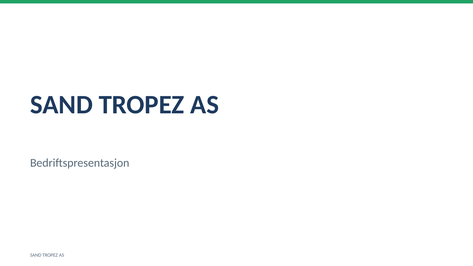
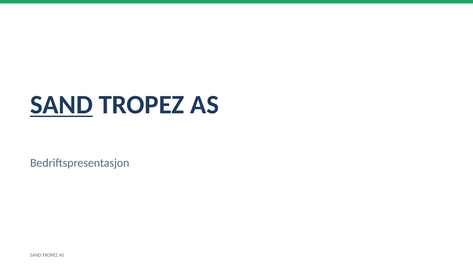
SAND at (61, 105) underline: none -> present
